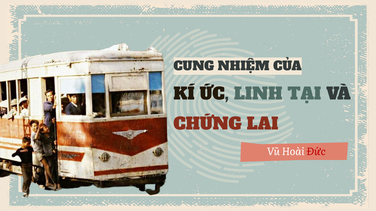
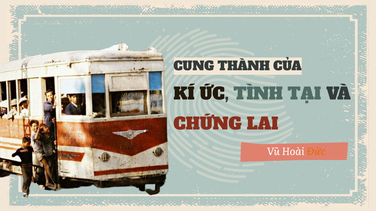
NHIỆM: NHIỆM -> THÀNH
LINH: LINH -> TÌNH
Đức colour: red -> orange
